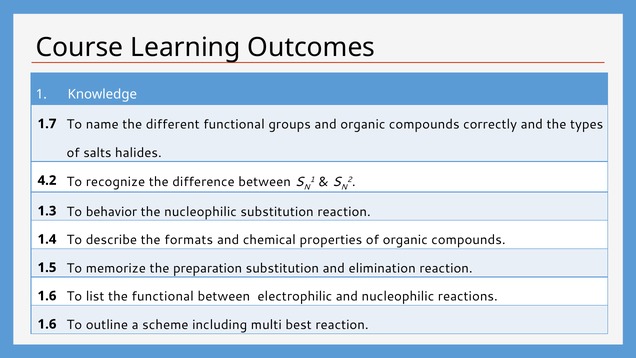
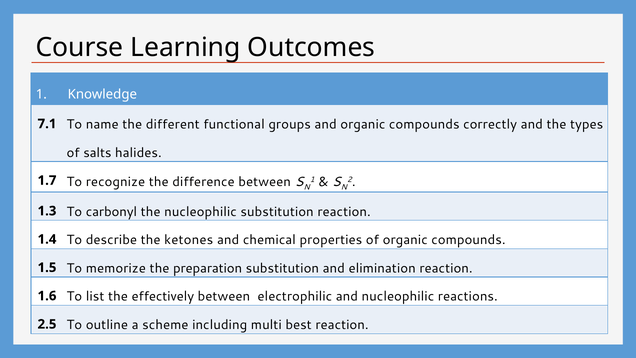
1.7: 1.7 -> 7.1
4.2: 4.2 -> 1.7
behavior: behavior -> carbonyl
formats: formats -> ketones
the functional: functional -> effectively
1.6 at (47, 324): 1.6 -> 2.5
